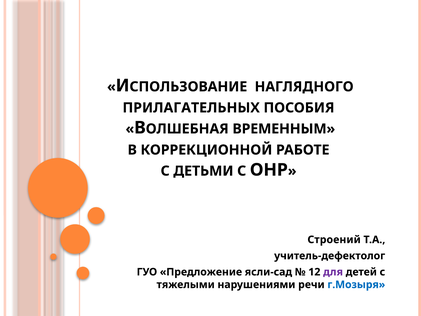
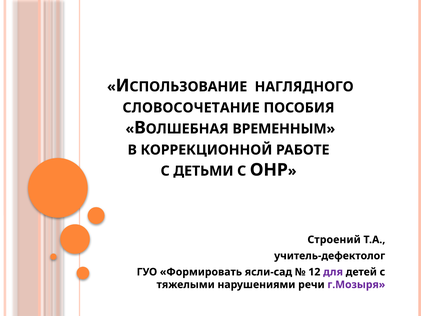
ПРИЛАГАТЕЛЬНЫХ: ПРИЛАГАТЕЛЬНЫХ -> СЛОВОСОЧЕТАНИЕ
Предложение: Предложение -> Формировать
г.Мозыря colour: blue -> purple
